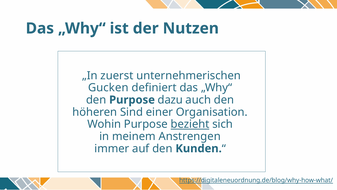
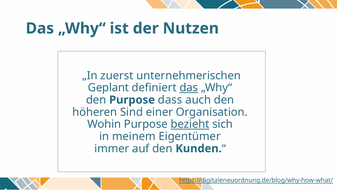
Gucken: Gucken -> Geplant
das at (189, 88) underline: none -> present
dazu: dazu -> dass
Anstrengen: Anstrengen -> Eigentümer
